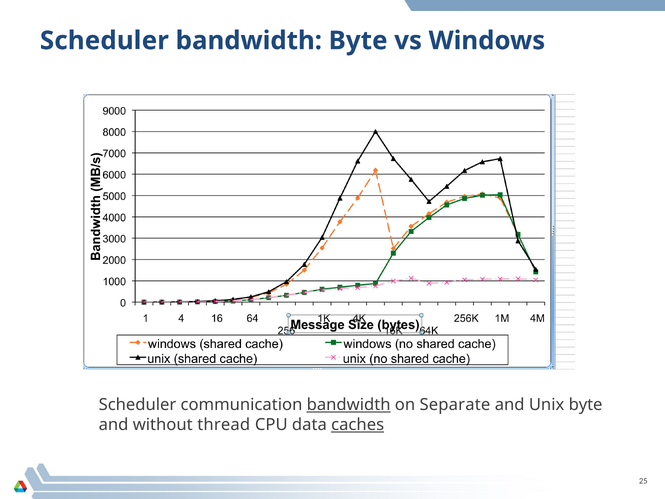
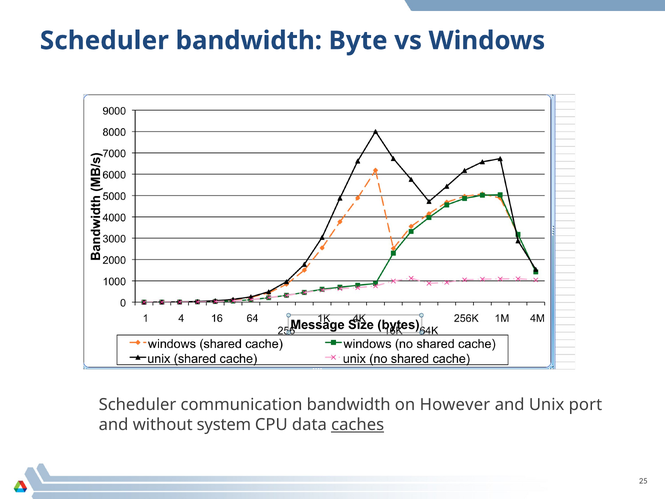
bandwidth at (349, 405) underline: present -> none
Separate: Separate -> However
Unix byte: byte -> port
thread: thread -> system
